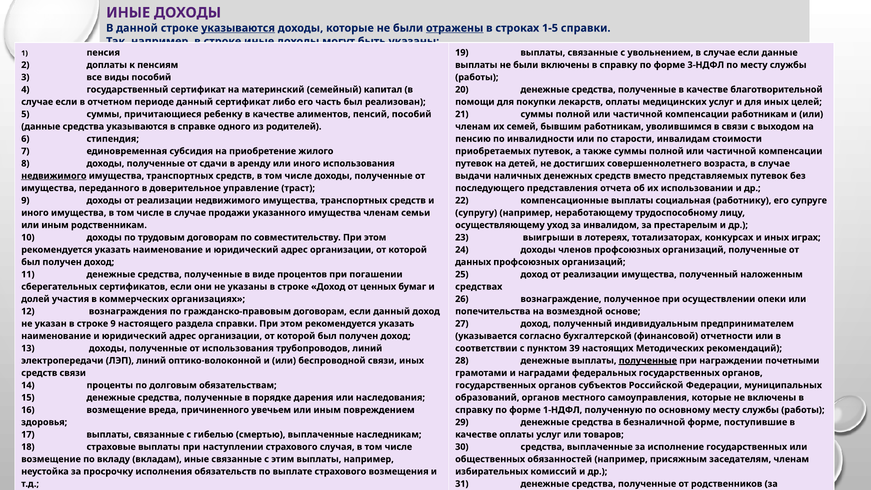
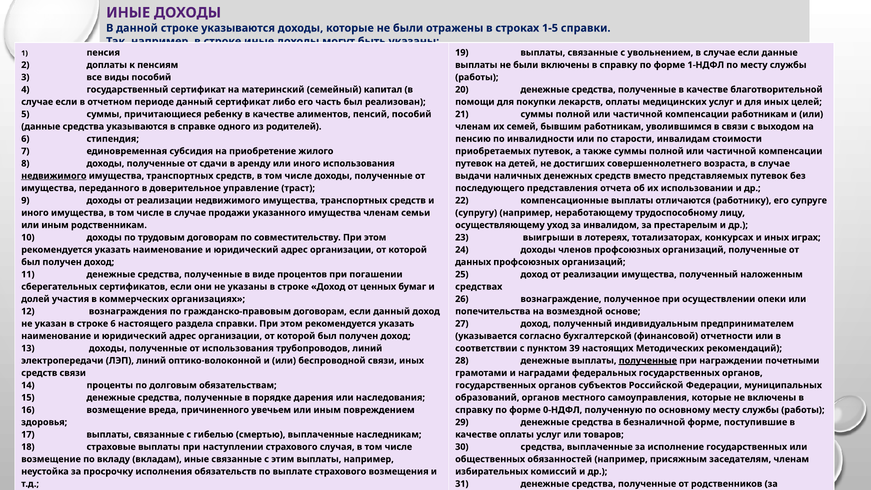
указываются at (238, 28) underline: present -> none
отражены underline: present -> none
3-НДФЛ: 3-НДФЛ -> 1-НДФЛ
социальная: социальная -> отличаются
строке 9: 9 -> 6
1-НДФЛ: 1-НДФЛ -> 0-НДФЛ
